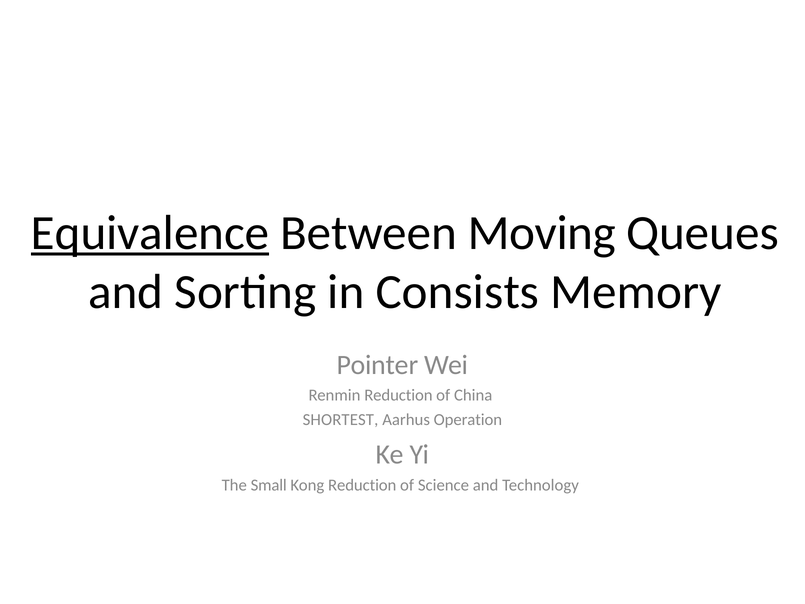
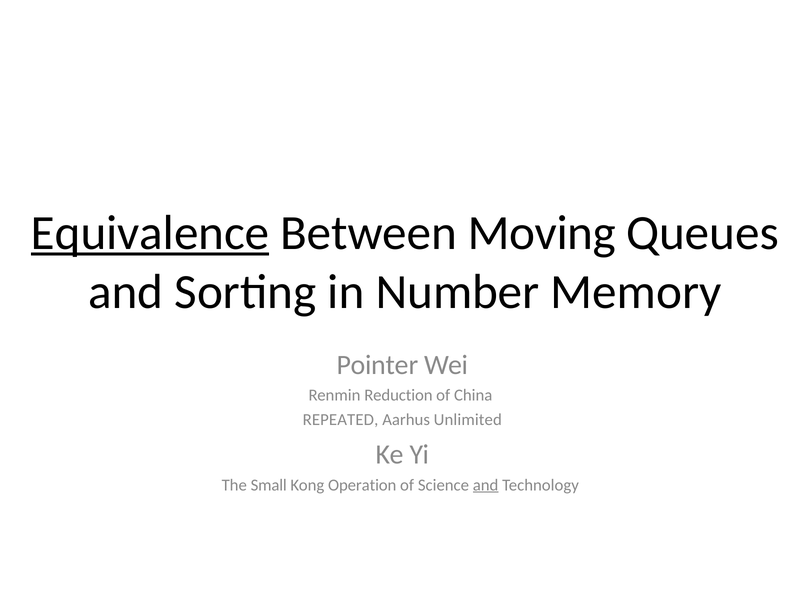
Consists: Consists -> Number
SHORTEST: SHORTEST -> REPEATED
Operation: Operation -> Unlimited
Kong Reduction: Reduction -> Operation
and at (486, 485) underline: none -> present
